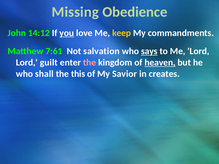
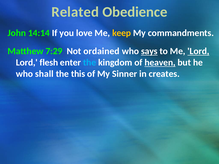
Missing: Missing -> Related
14:12: 14:12 -> 14:14
you underline: present -> none
7:61: 7:61 -> 7:29
salvation: salvation -> ordained
Lord at (198, 51) underline: none -> present
guilt: guilt -> flesh
the at (90, 63) colour: pink -> light blue
Savior: Savior -> Sinner
